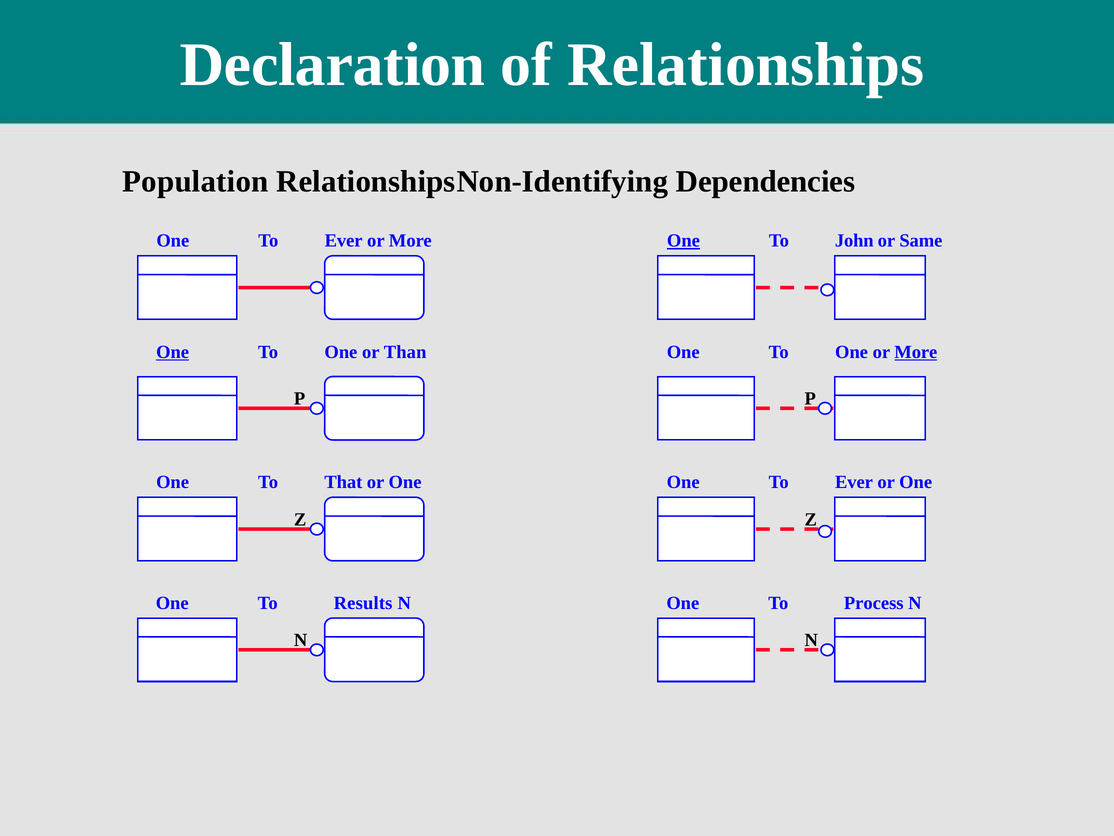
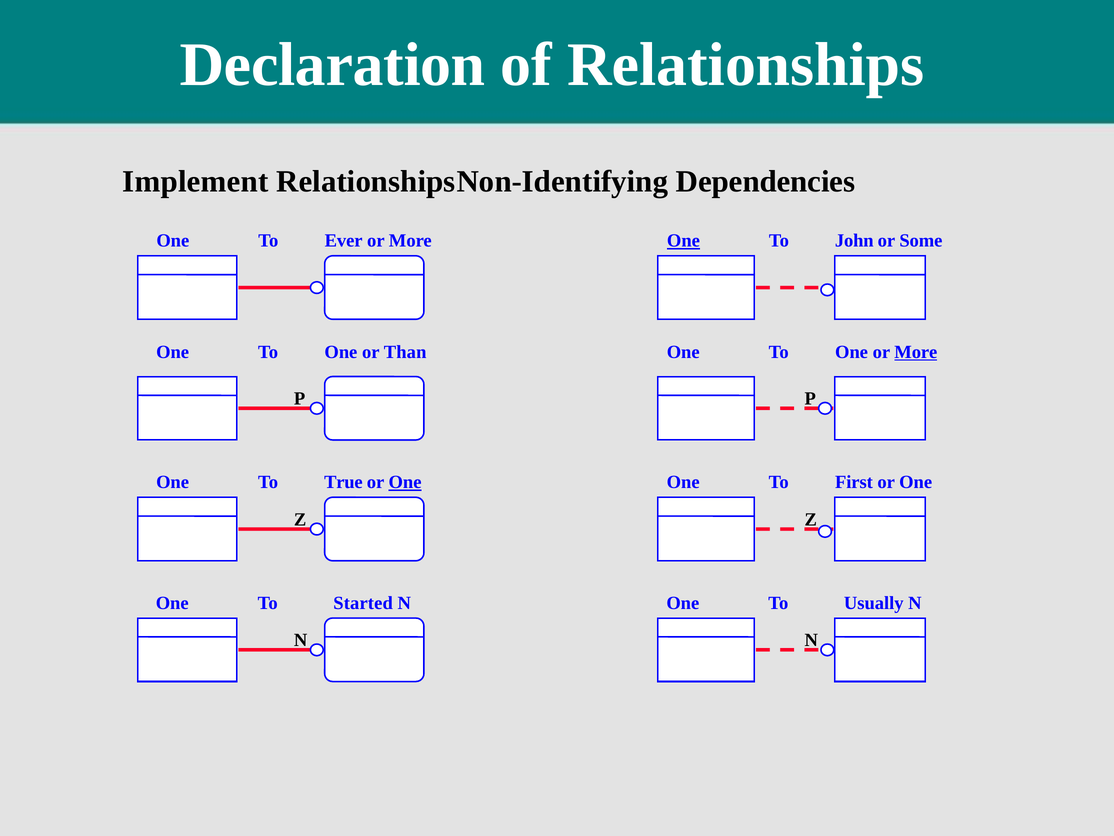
Population: Population -> Implement
Same: Same -> Some
One at (173, 352) underline: present -> none
That: That -> True
One at (405, 482) underline: none -> present
Ever at (854, 482): Ever -> First
Results: Results -> Started
Process: Process -> Usually
